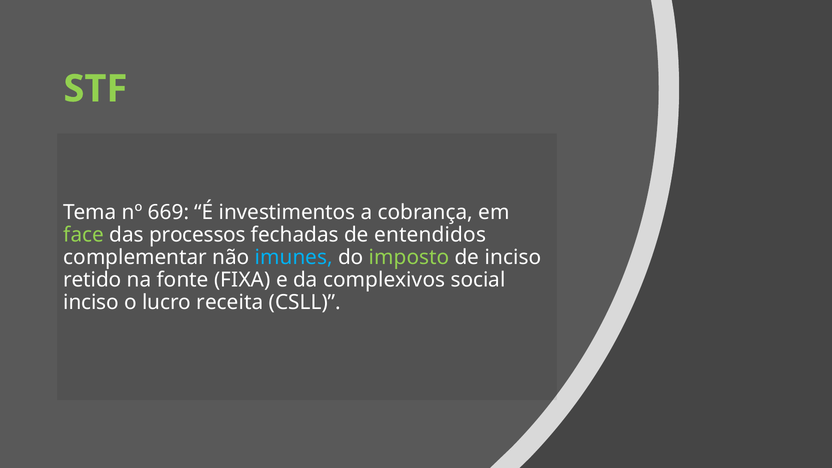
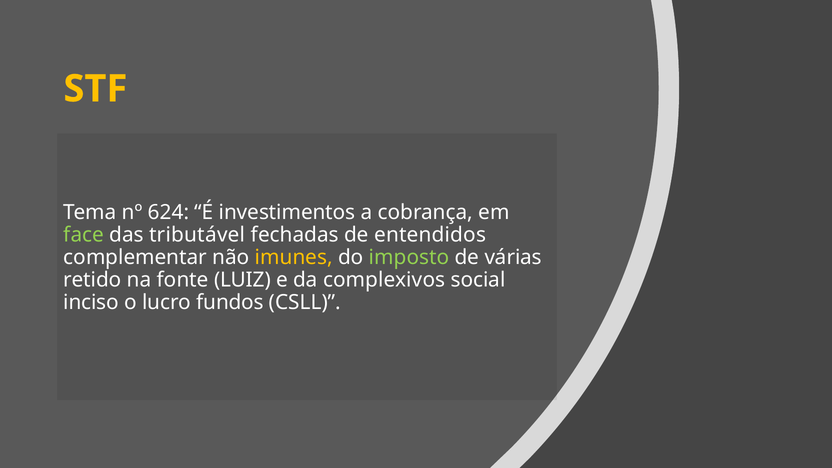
STF colour: light green -> yellow
669: 669 -> 624
processos: processos -> tributável
imunes colour: light blue -> yellow
de inciso: inciso -> várias
FIXA: FIXA -> LUIZ
receita: receita -> fundos
